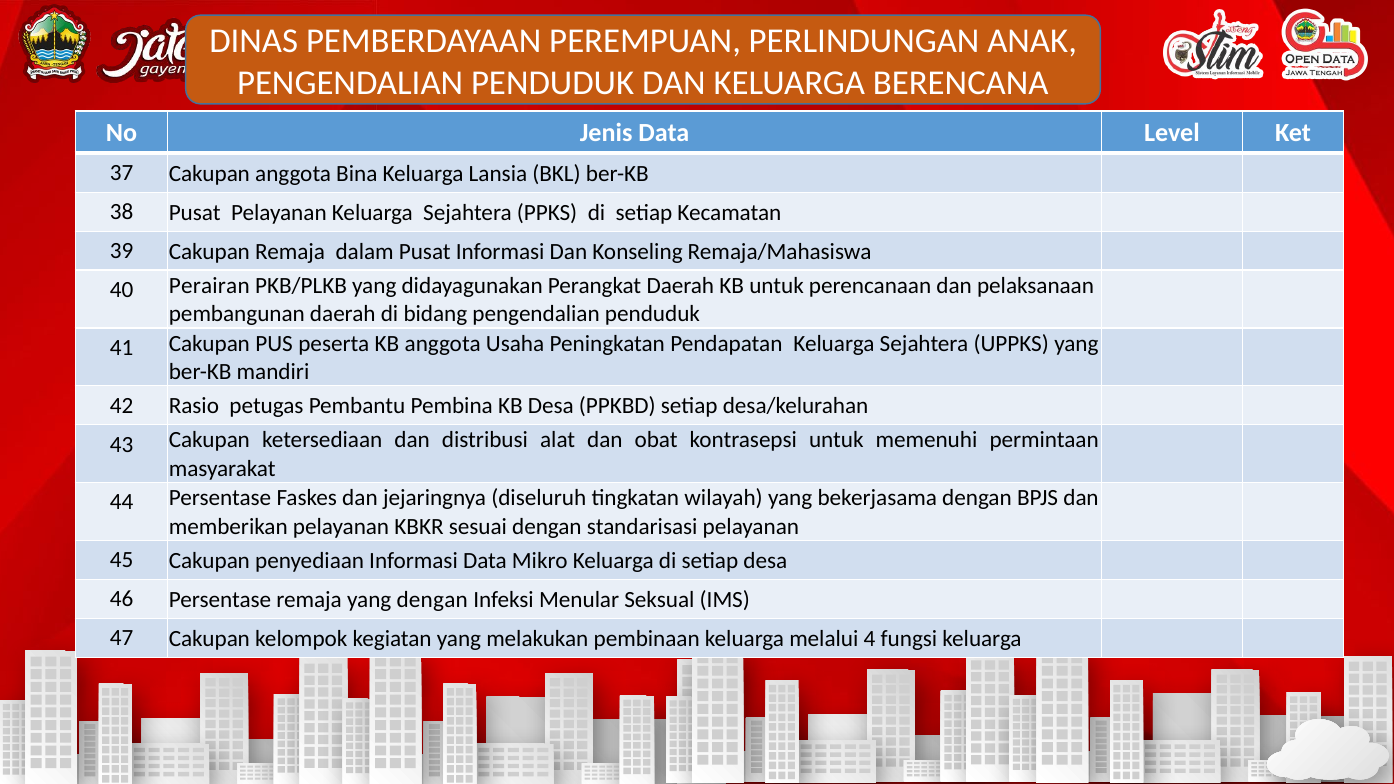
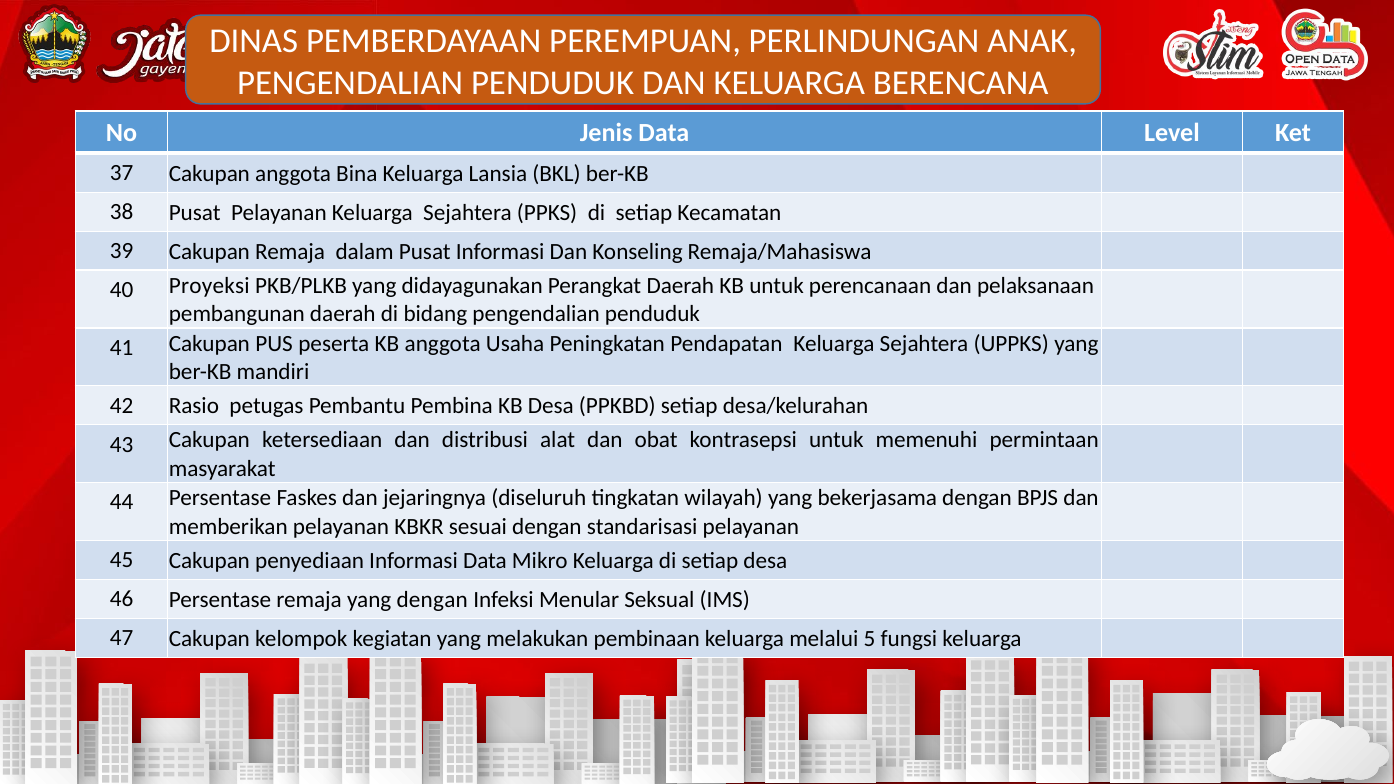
Perairan: Perairan -> Proyeksi
4: 4 -> 5
